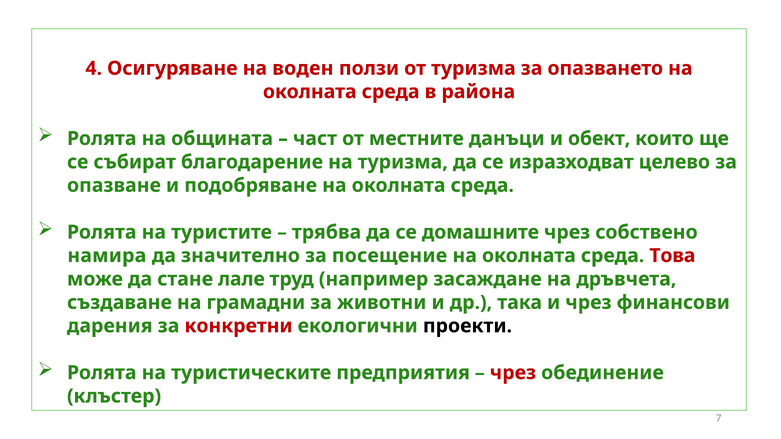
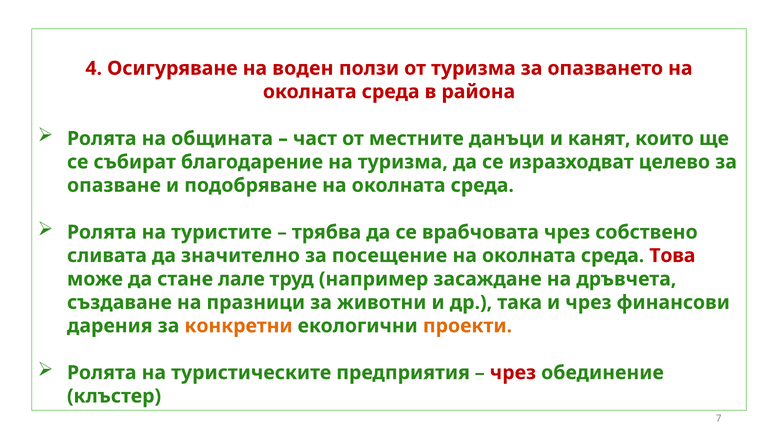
обект: обект -> канят
домашните: домашните -> врабчовата
намира: намира -> сливата
грамадни: грамадни -> празници
конкретни colour: red -> orange
проекти colour: black -> orange
